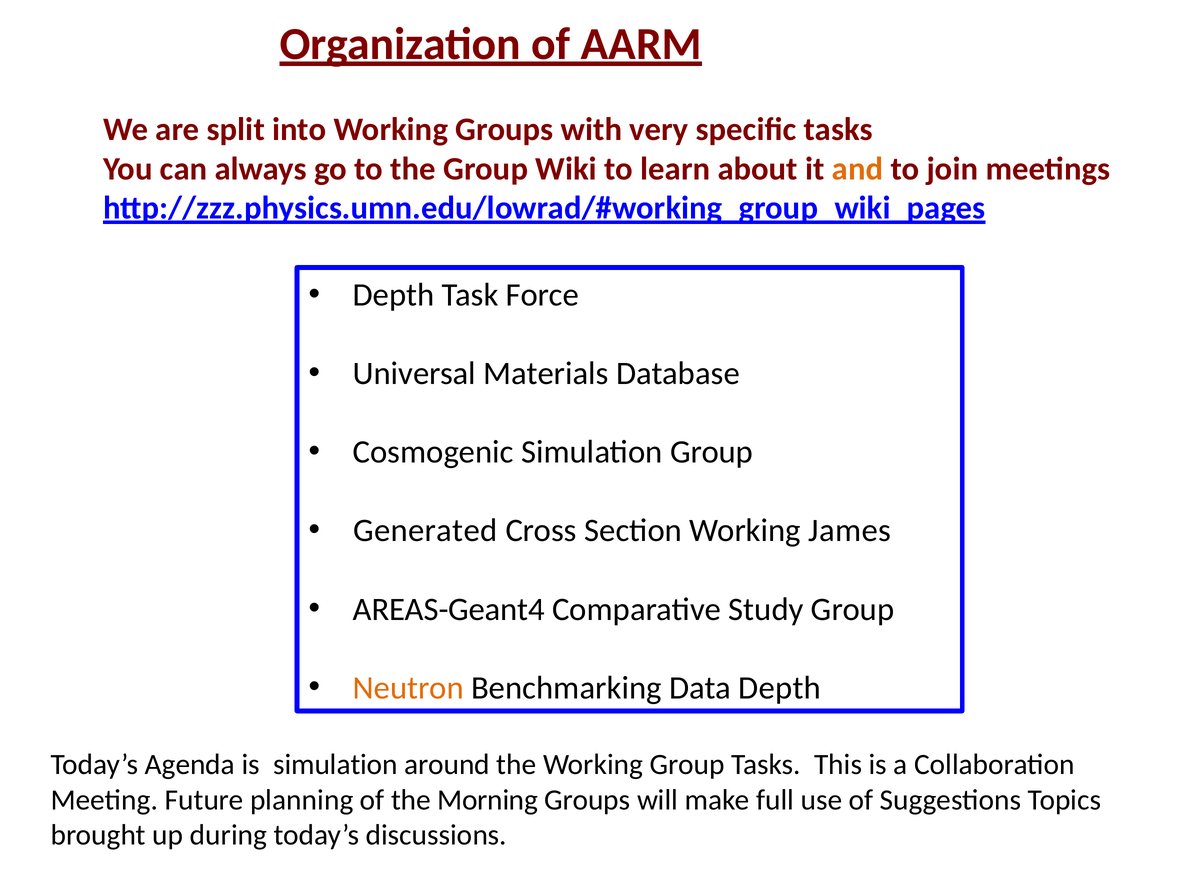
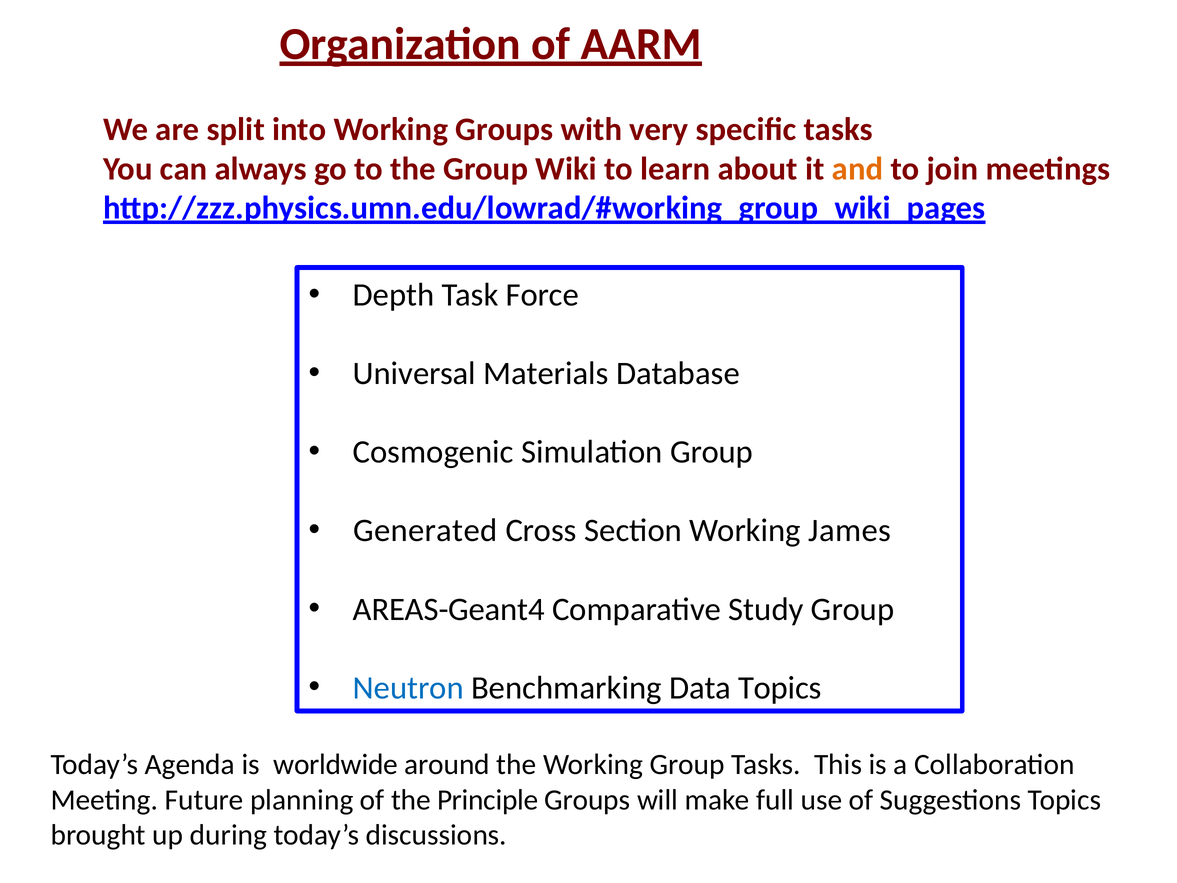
Neutron colour: orange -> blue
Data Depth: Depth -> Topics
is simulation: simulation -> worldwide
Morning: Morning -> Principle
